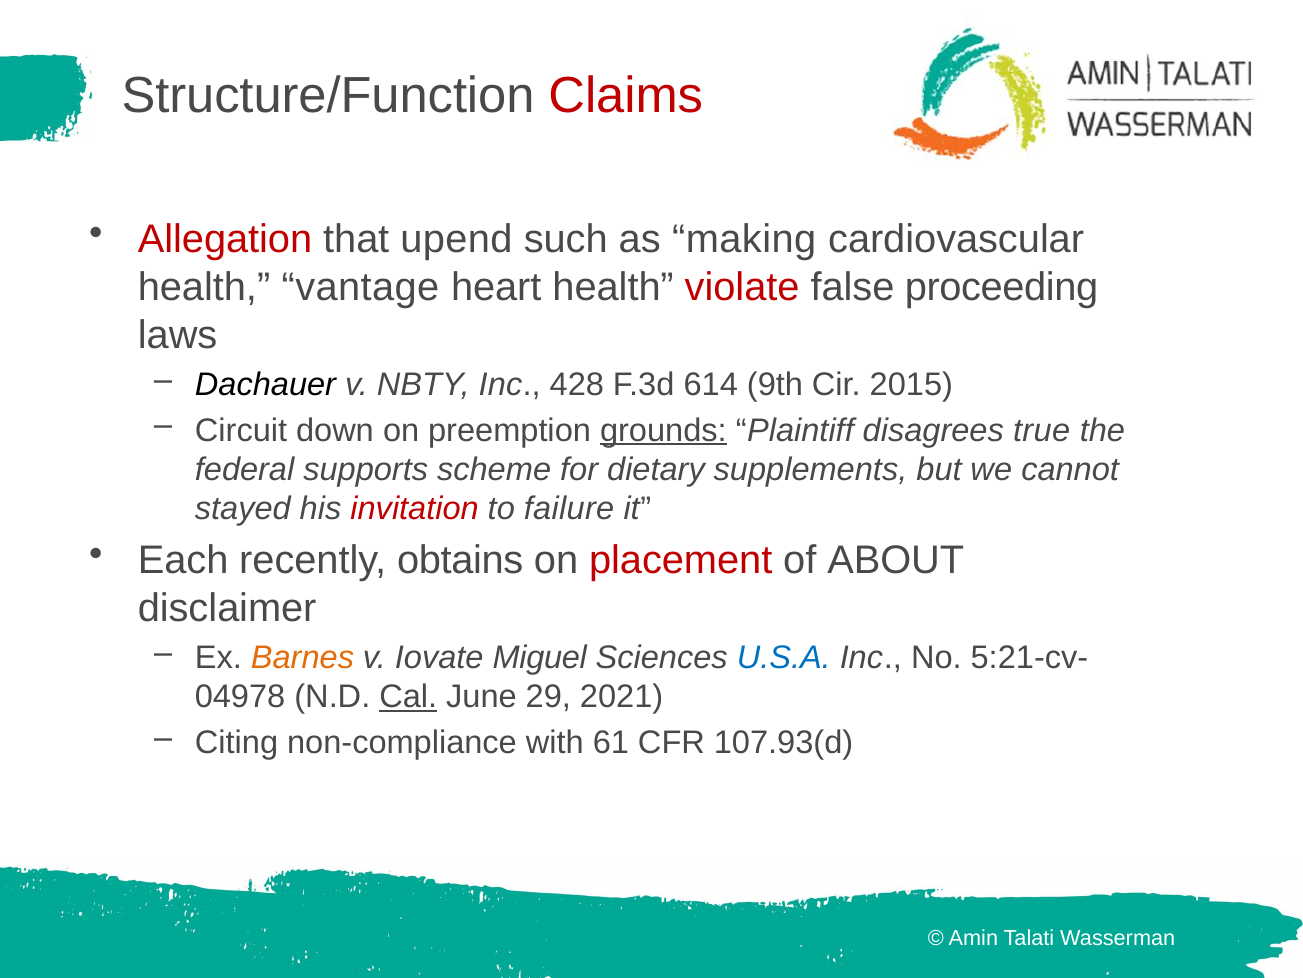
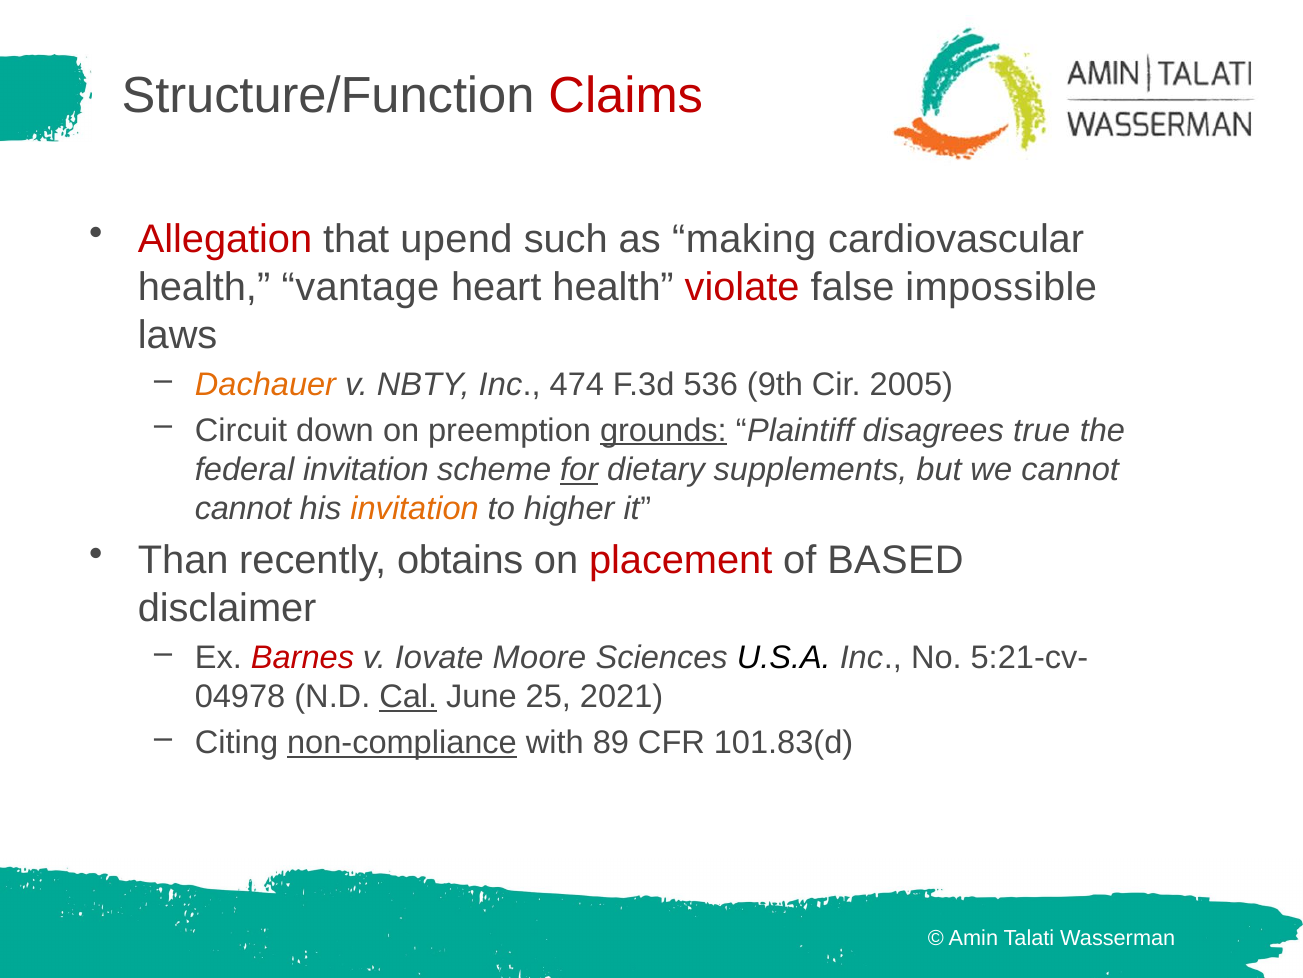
proceeding: proceeding -> impossible
Dachauer colour: black -> orange
428: 428 -> 474
614: 614 -> 536
2015: 2015 -> 2005
federal supports: supports -> invitation
for underline: none -> present
stayed at (243, 508): stayed -> cannot
invitation at (415, 508) colour: red -> orange
failure: failure -> higher
Each: Each -> Than
ABOUT: ABOUT -> BASED
Barnes colour: orange -> red
Miguel: Miguel -> Moore
U.S.A colour: blue -> black
29: 29 -> 25
non-compliance underline: none -> present
61: 61 -> 89
107.93(d: 107.93(d -> 101.83(d
